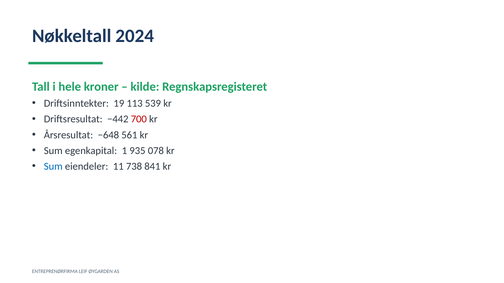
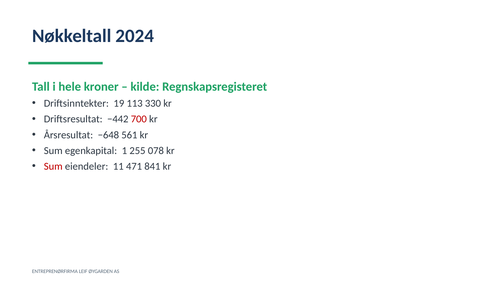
539: 539 -> 330
935: 935 -> 255
Sum at (53, 167) colour: blue -> red
738: 738 -> 471
